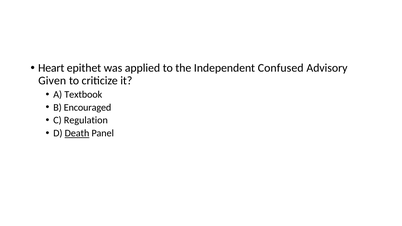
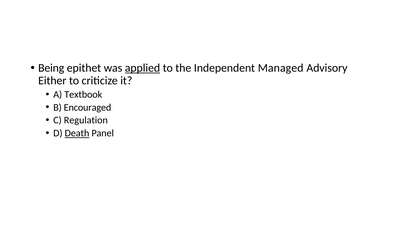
Heart: Heart -> Being
applied underline: none -> present
Confused: Confused -> Managed
Given: Given -> Either
